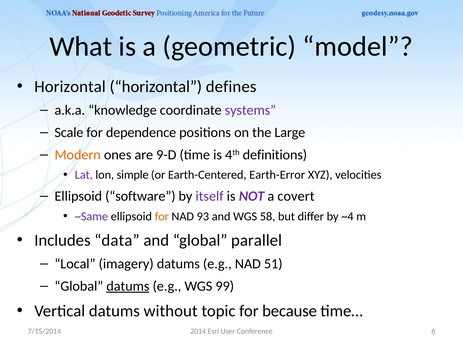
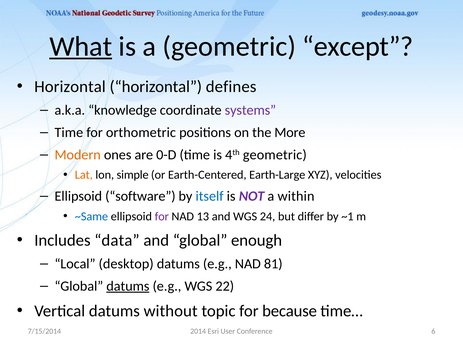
What underline: none -> present
model: model -> except
Scale at (69, 133): Scale -> Time
dependence: dependence -> orthometric
Large: Large -> More
9-D: 9-D -> 0-D
4th definitions: definitions -> geometric
Lat colour: purple -> orange
Earth-Error: Earth-Error -> Earth-Large
itself colour: purple -> blue
covert: covert -> within
~Same colour: purple -> blue
for at (162, 217) colour: orange -> purple
93: 93 -> 13
58: 58 -> 24
~4: ~4 -> ~1
parallel: parallel -> enough
imagery: imagery -> desktop
51: 51 -> 81
99: 99 -> 22
